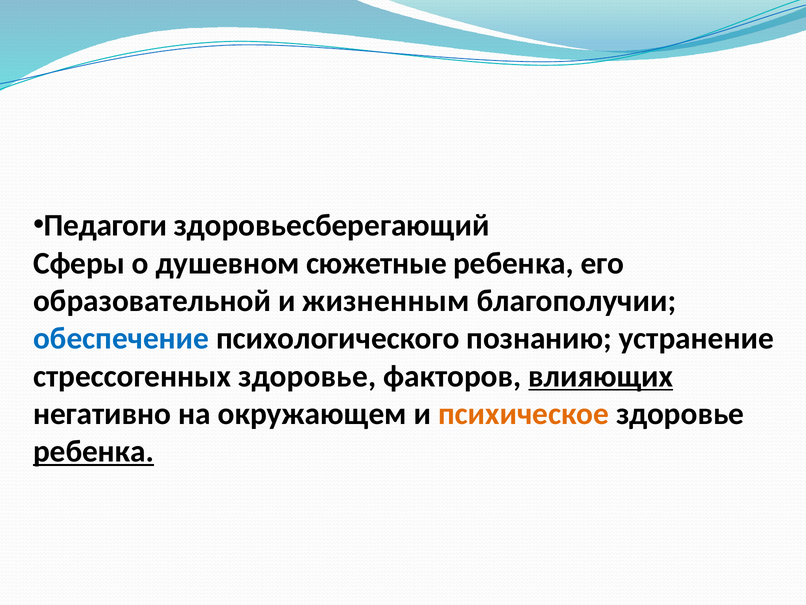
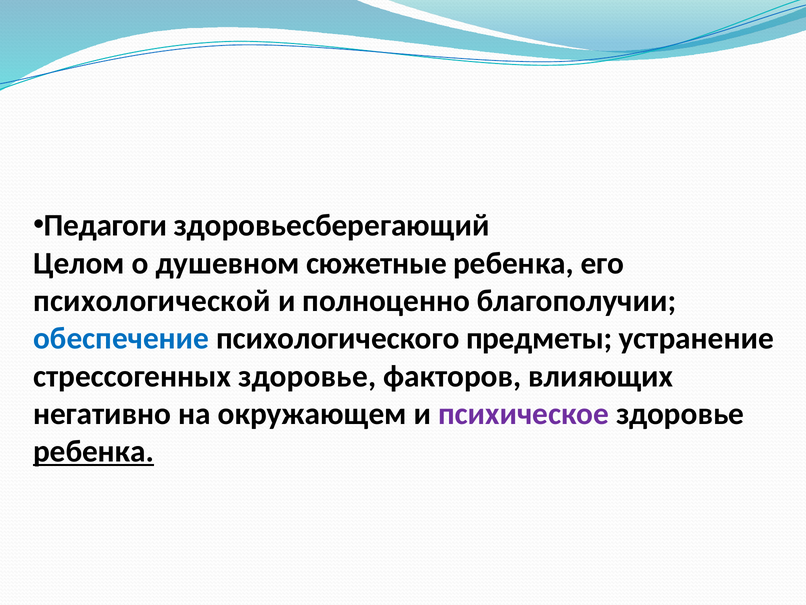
Сферы: Сферы -> Целом
образовательной: образовательной -> психологической
жизненным: жизненным -> полноценно
познанию: познанию -> предметы
влияющих underline: present -> none
психическое colour: orange -> purple
